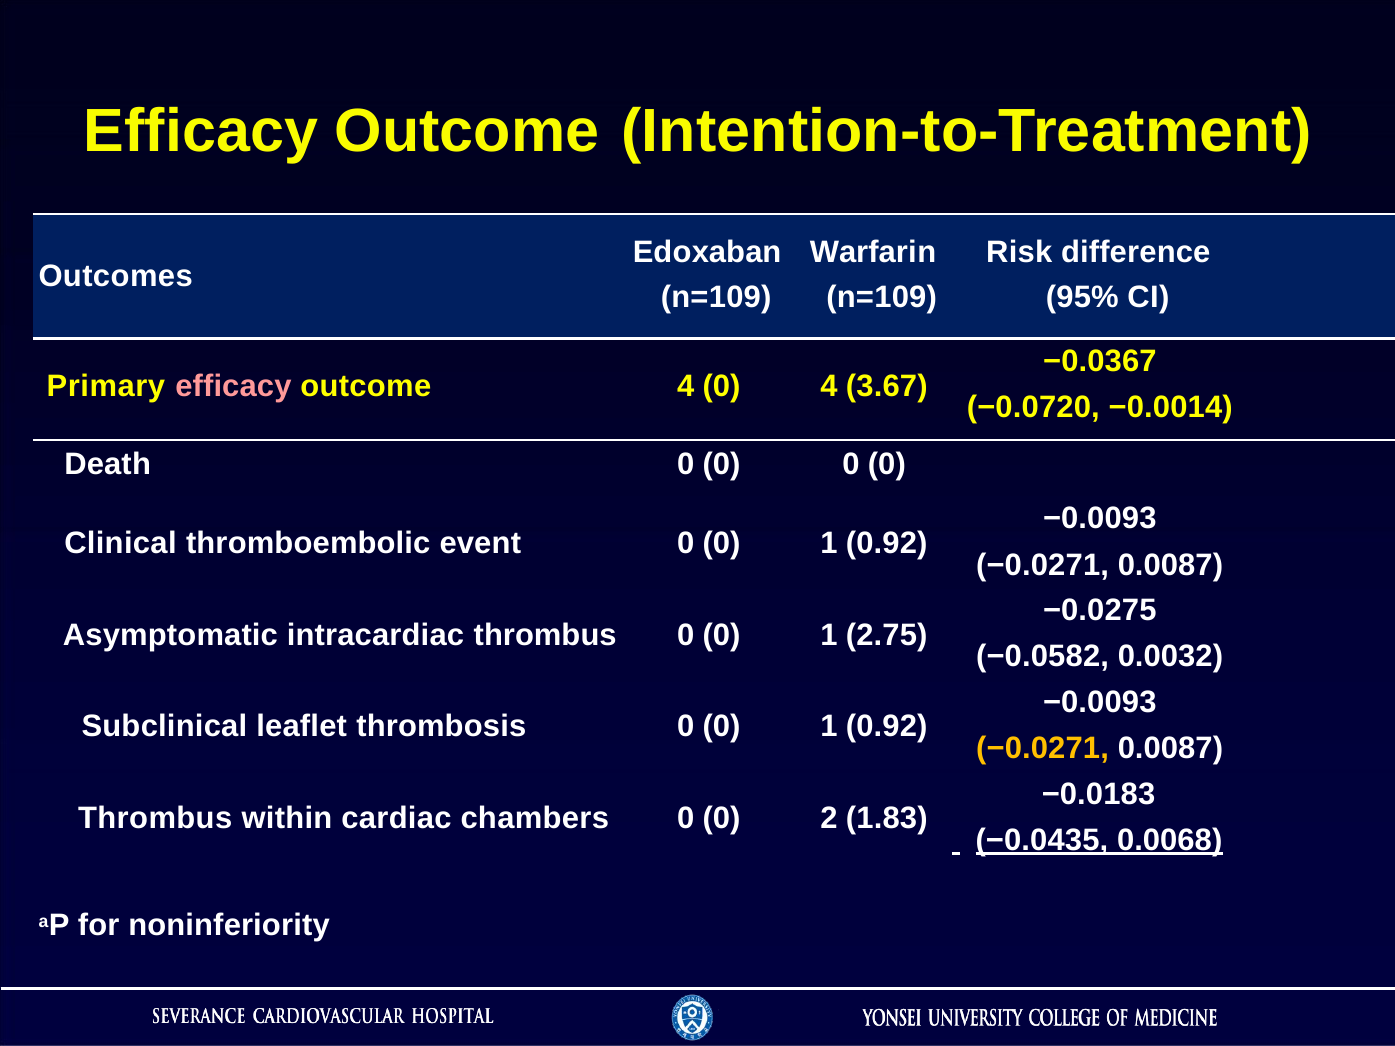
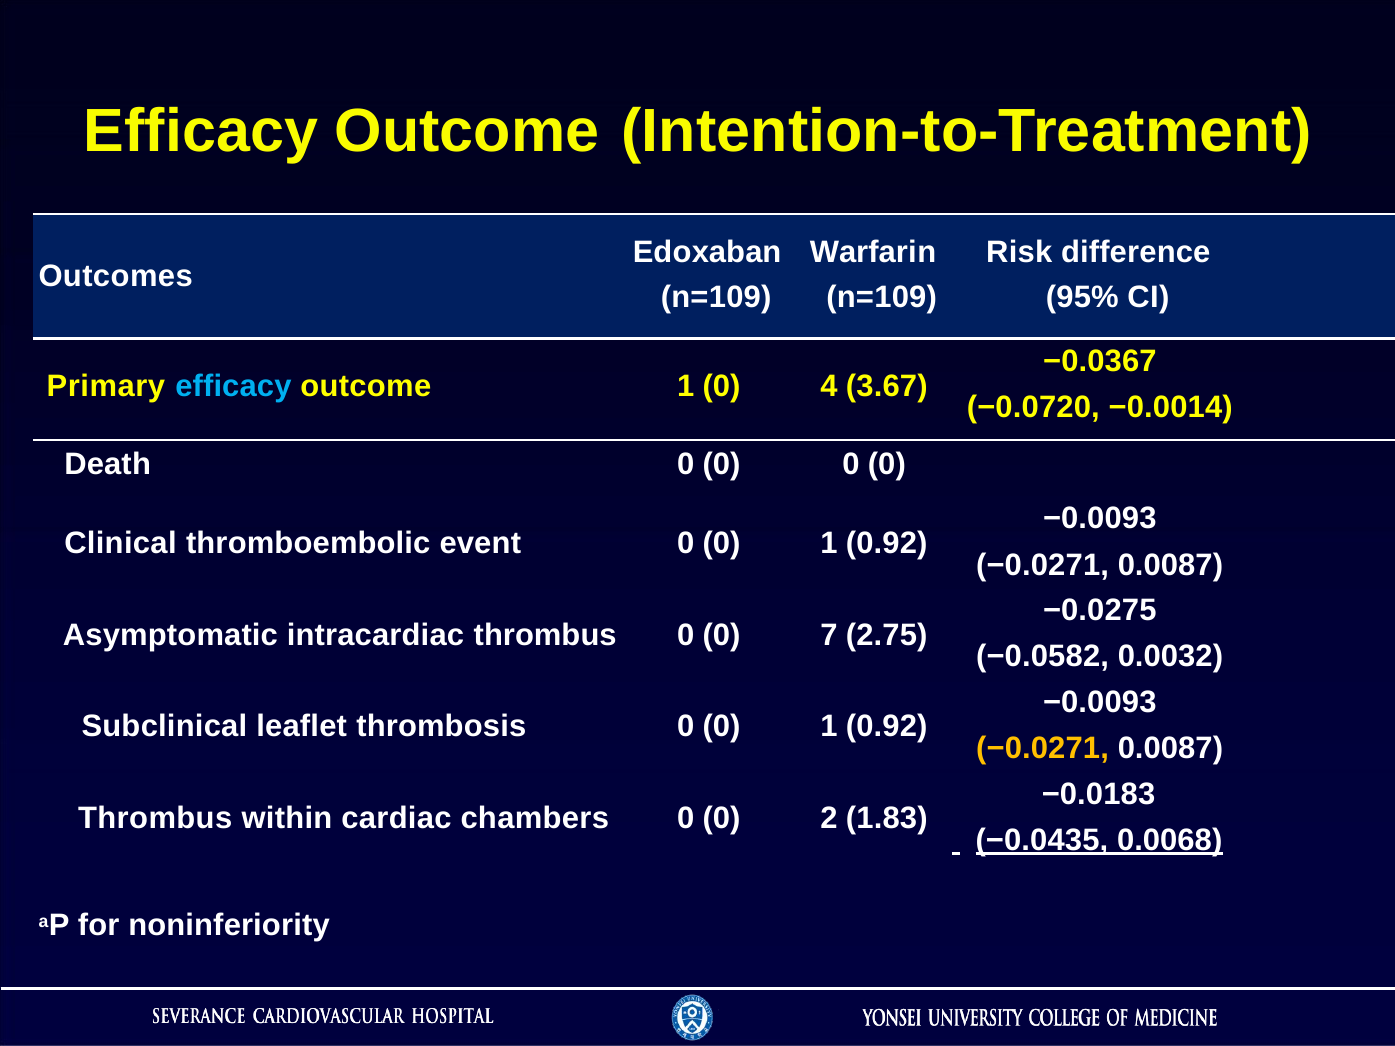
efficacy at (233, 386) colour: pink -> light blue
outcome 4: 4 -> 1
thrombus 0 0 1: 1 -> 7
